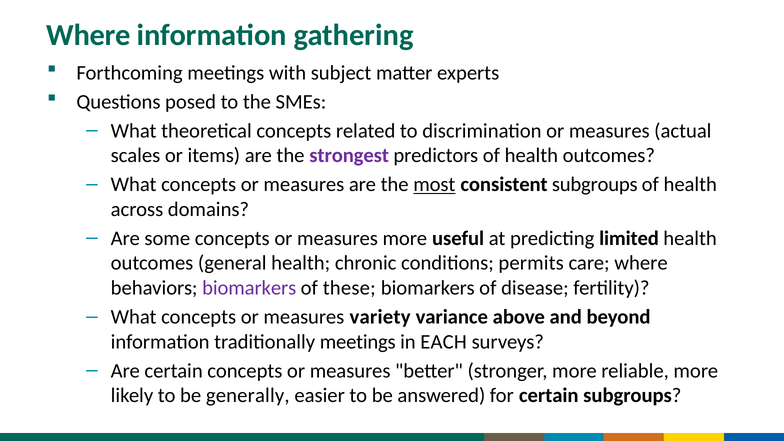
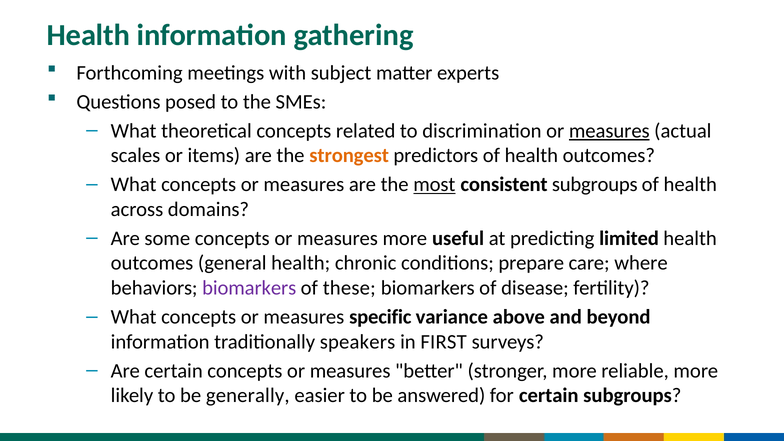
Where at (89, 35): Where -> Health
measures at (609, 131) underline: none -> present
strongest colour: purple -> orange
permits: permits -> prepare
variety: variety -> specific
traditionally meetings: meetings -> speakers
EACH: EACH -> FIRST
